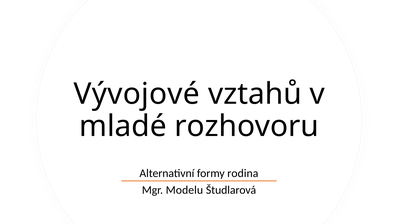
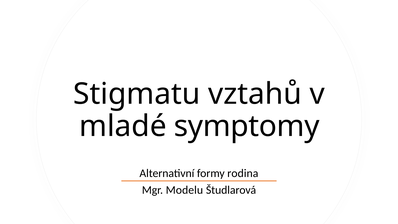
Vývojové: Vývojové -> Stigmatu
rozhovoru: rozhovoru -> symptomy
